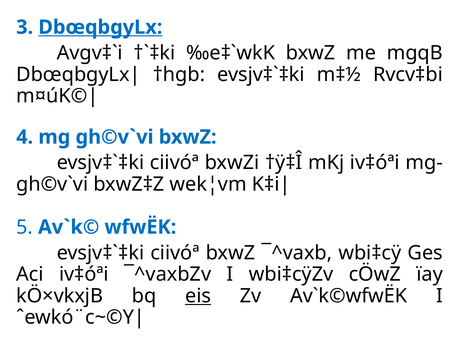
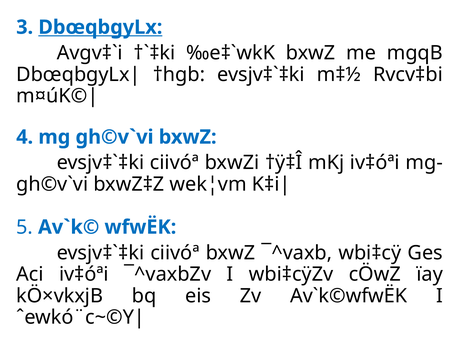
eis underline: present -> none
